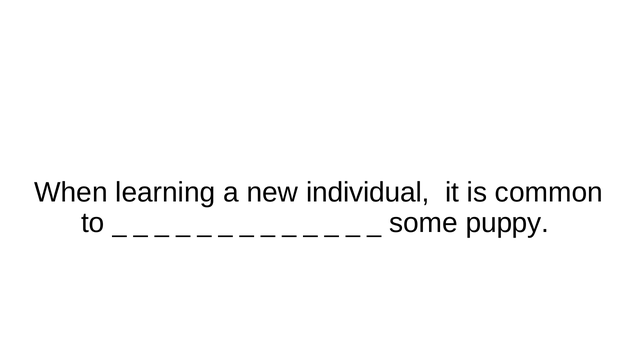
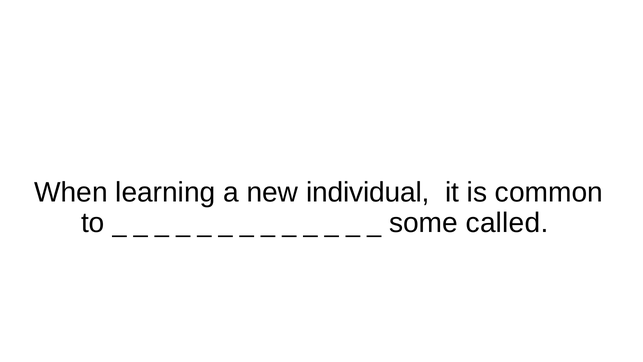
puppy: puppy -> called
